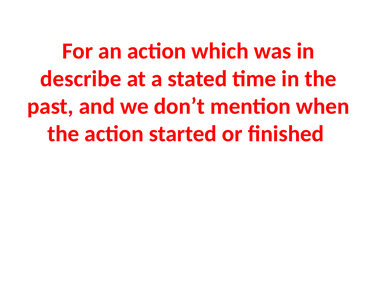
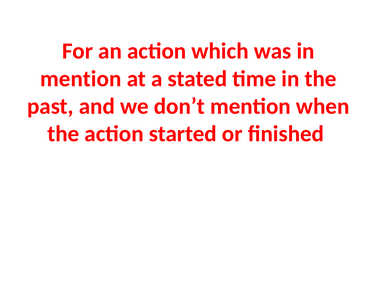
describe at (81, 79): describe -> mention
